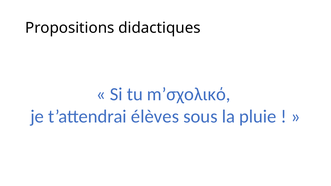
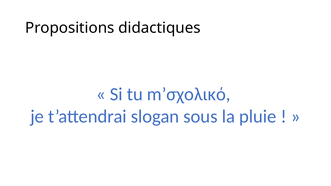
élèves: élèves -> slogan
